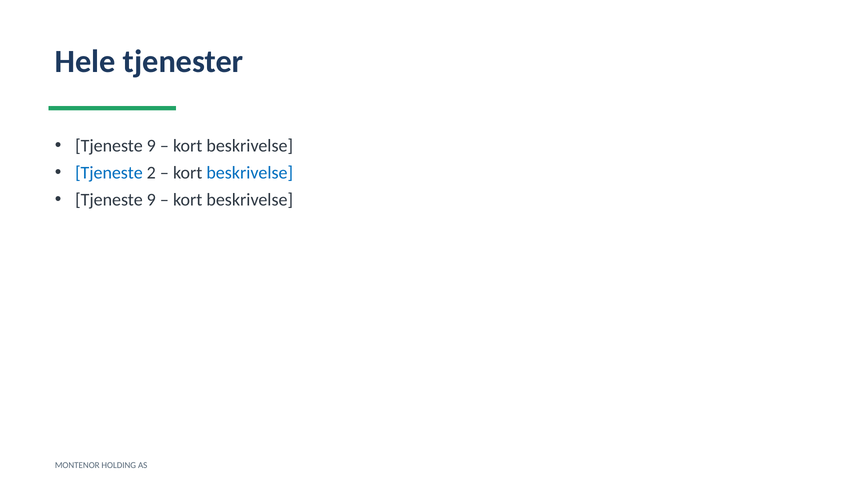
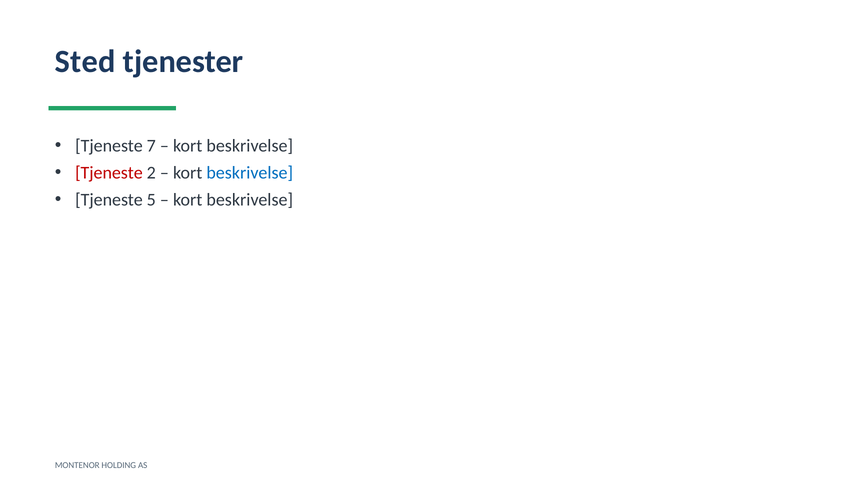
Hele: Hele -> Sted
9 at (151, 146): 9 -> 7
Tjeneste at (109, 173) colour: blue -> red
9 at (151, 200): 9 -> 5
